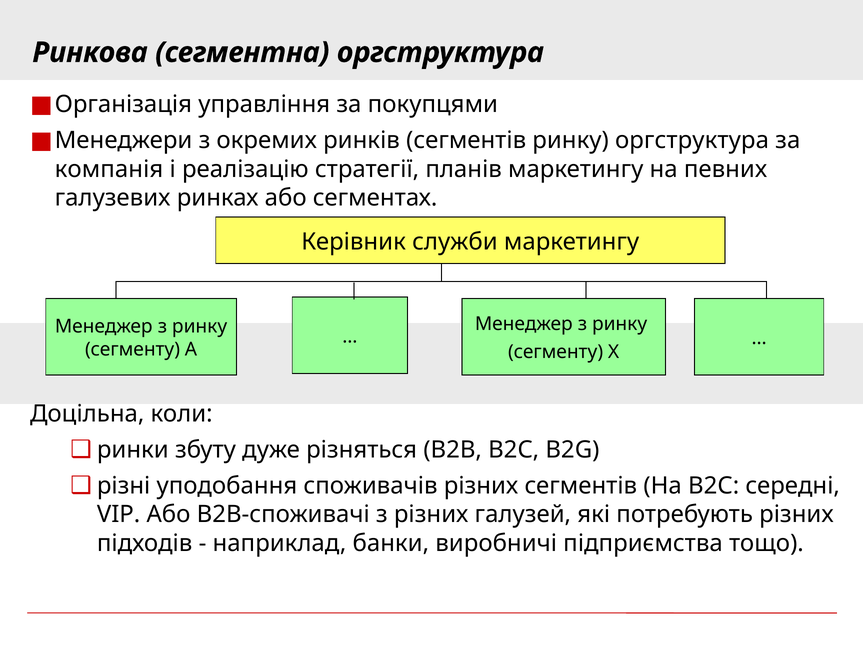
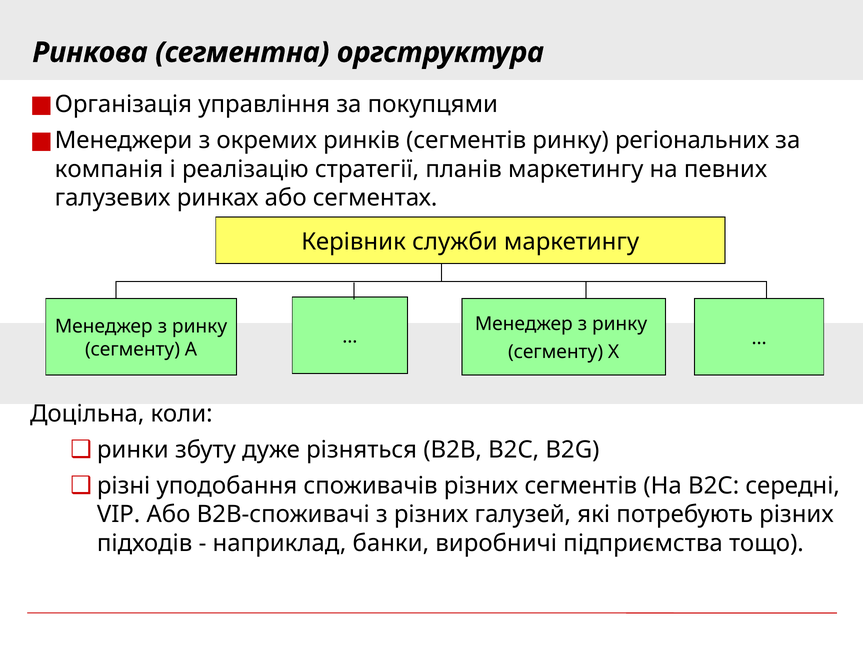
ринку оргструктура: оргструктура -> регіональних
